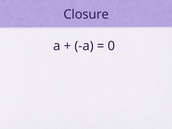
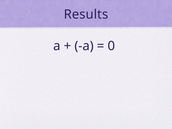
Closure: Closure -> Results
